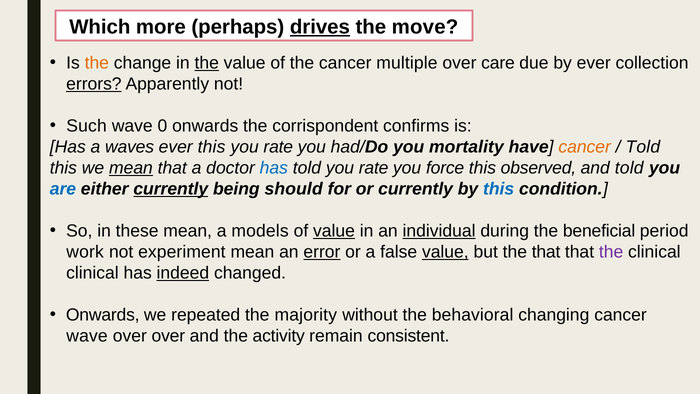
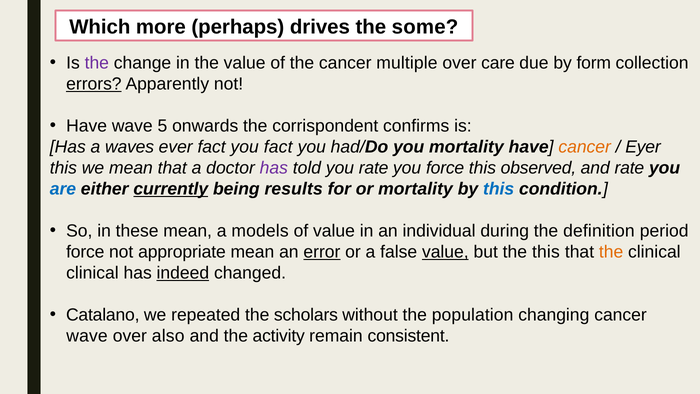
drives underline: present -> none
move: move -> some
the at (97, 63) colour: orange -> purple
the at (207, 63) underline: present -> none
by ever: ever -> form
Such at (87, 126): Such -> Have
0: 0 -> 5
ever this: this -> fact
rate at (278, 147): rate -> fact
Told at (643, 147): Told -> Eyer
mean at (131, 168) underline: present -> none
has at (274, 168) colour: blue -> purple
and told: told -> rate
should: should -> results
or currently: currently -> mortality
value at (334, 231) underline: present -> none
individual underline: present -> none
beneficial: beneficial -> definition
work at (85, 252): work -> force
experiment: experiment -> appropriate
the that: that -> this
the at (611, 252) colour: purple -> orange
Onwards at (103, 315): Onwards -> Catalano
majority: majority -> scholars
behavioral: behavioral -> population
over over: over -> also
